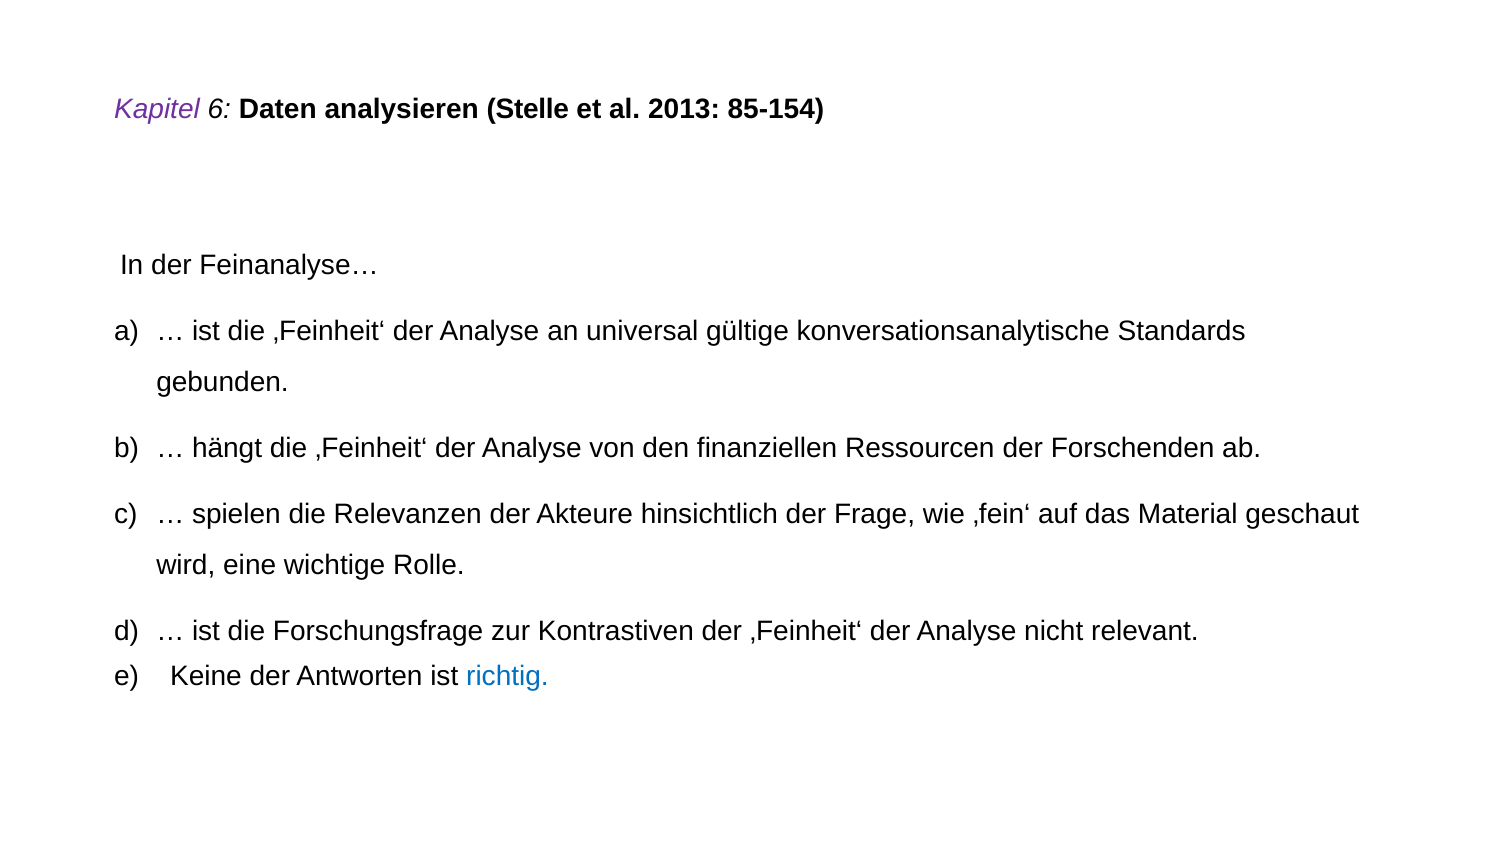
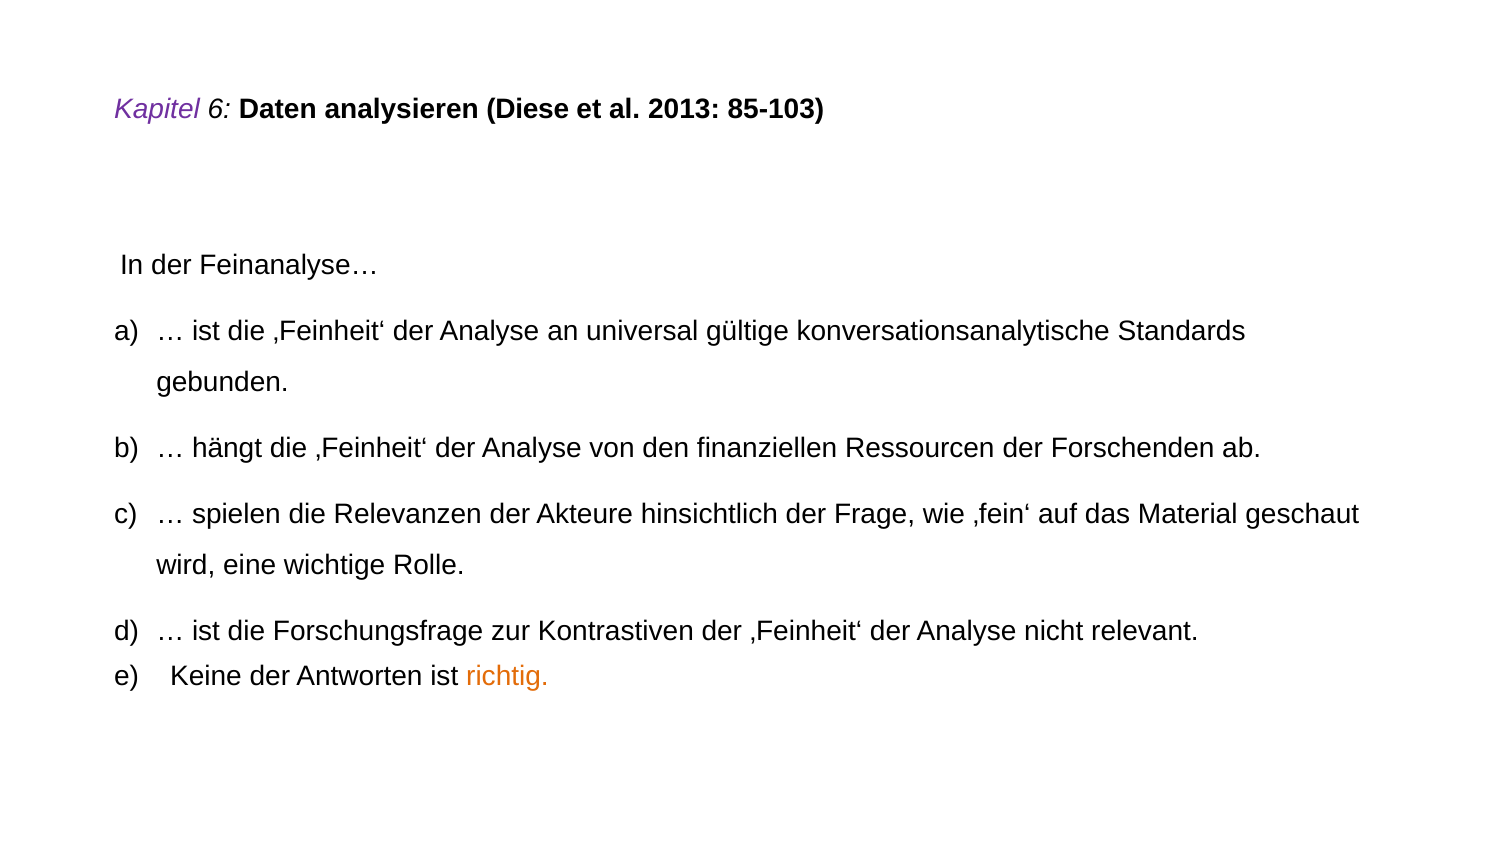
Stelle: Stelle -> Diese
85-154: 85-154 -> 85-103
richtig colour: blue -> orange
